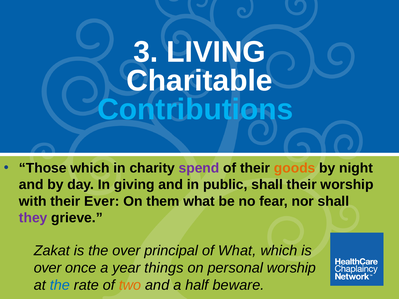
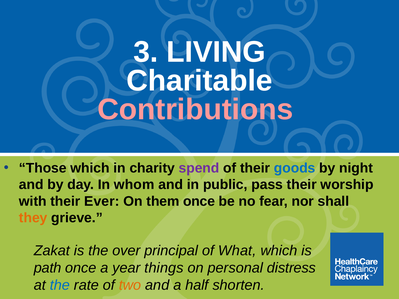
Contributions colour: light blue -> pink
goods colour: orange -> blue
giving: giving -> whom
public shall: shall -> pass
them what: what -> once
they colour: purple -> orange
over at (48, 268): over -> path
personal worship: worship -> distress
beware: beware -> shorten
